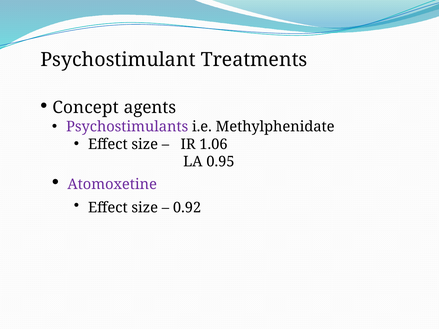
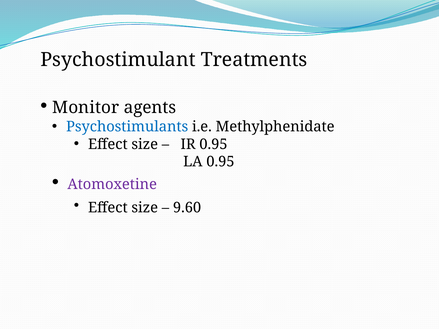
Concept: Concept -> Monitor
Psychostimulants colour: purple -> blue
IR 1.06: 1.06 -> 0.95
0.92: 0.92 -> 9.60
